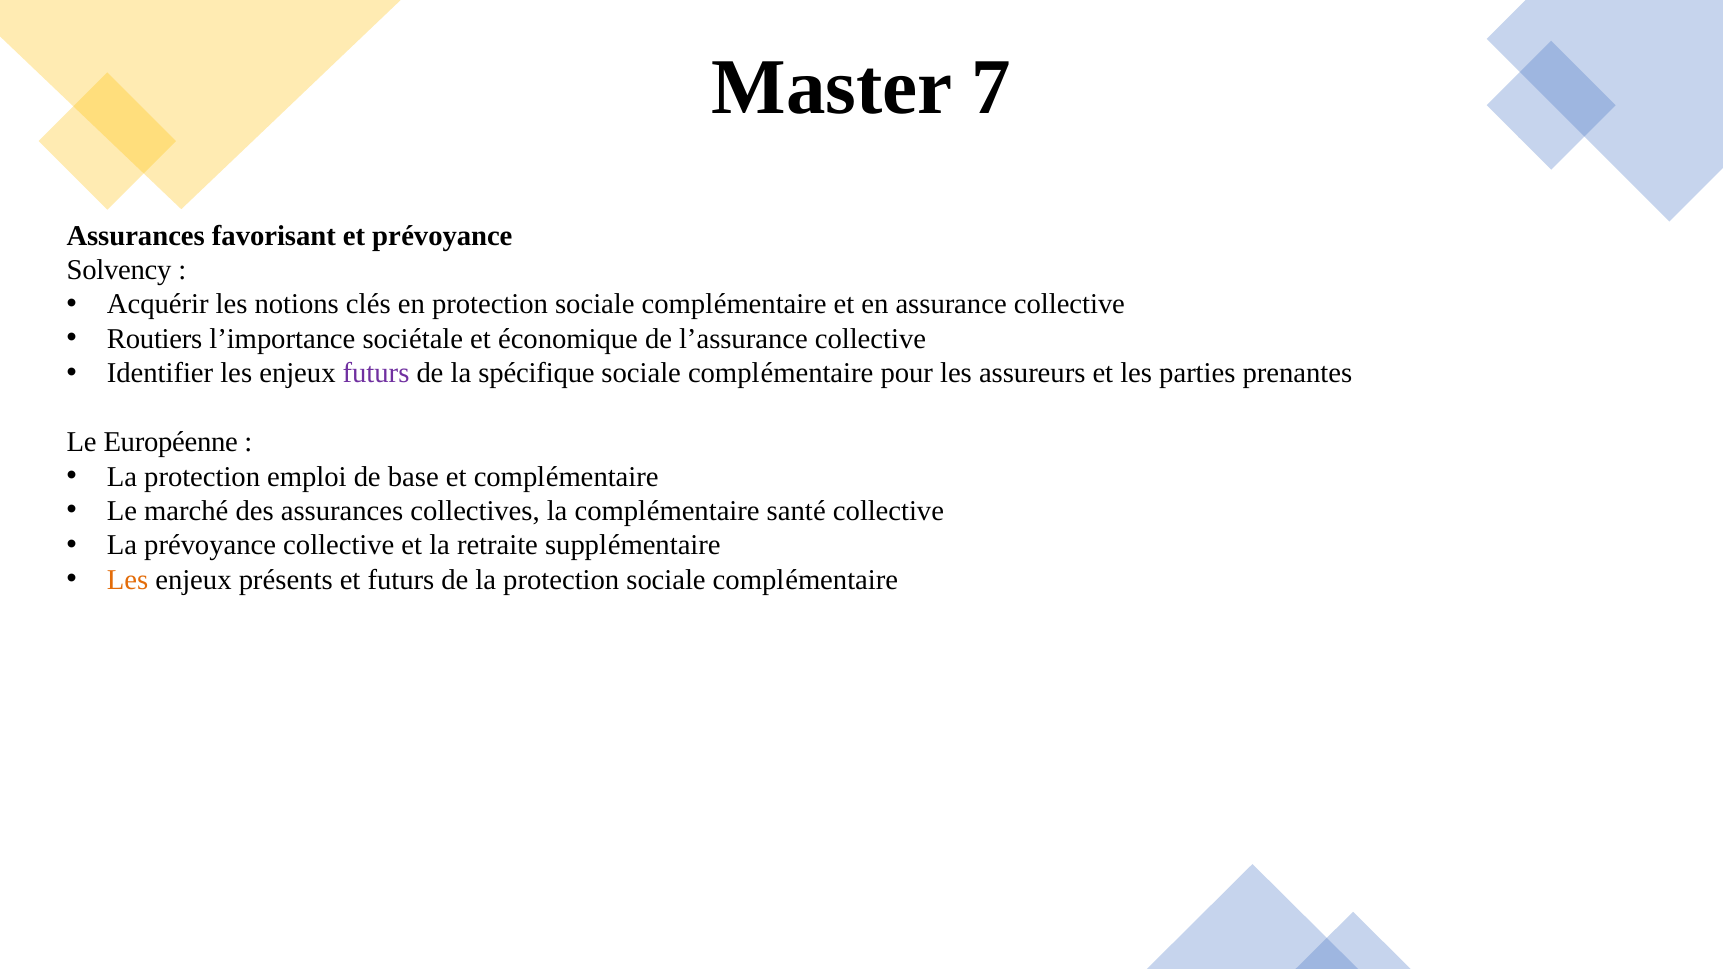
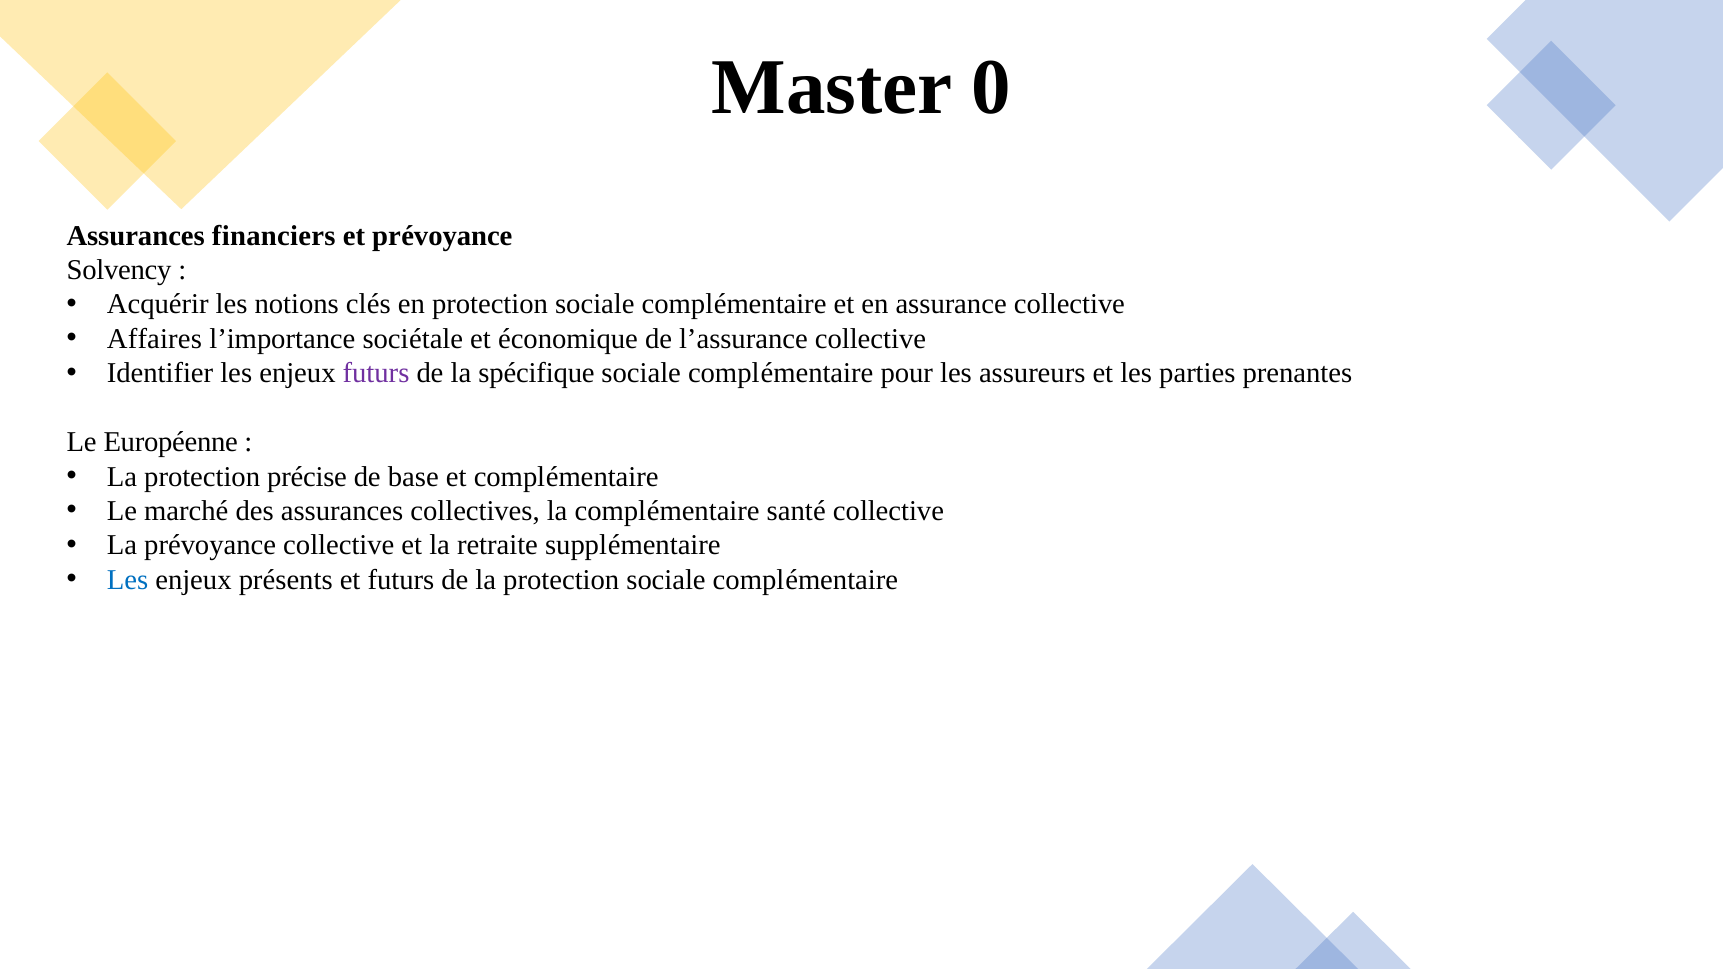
7: 7 -> 0
favorisant: favorisant -> financiers
Routiers: Routiers -> Affaires
emploi: emploi -> précise
Les at (128, 580) colour: orange -> blue
